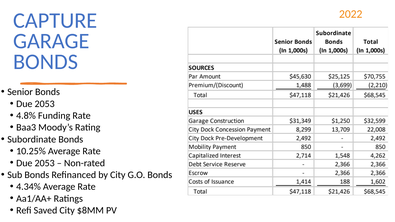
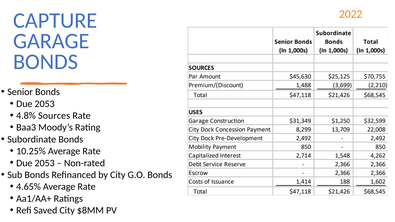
Funding: Funding -> Sources
4.34%: 4.34% -> 4.65%
